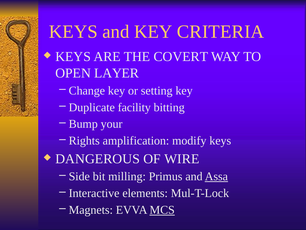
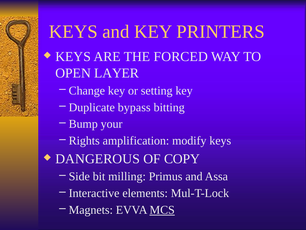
CRITERIA: CRITERIA -> PRINTERS
COVERT: COVERT -> FORCED
facility: facility -> bypass
WIRE: WIRE -> COPY
Assa underline: present -> none
